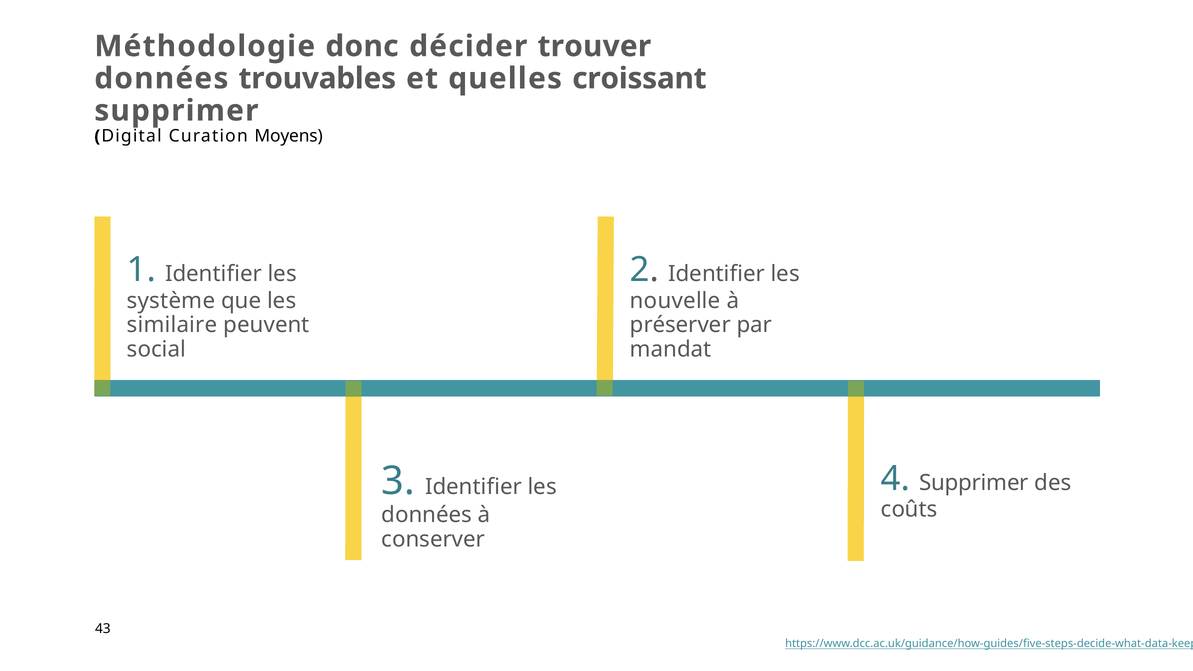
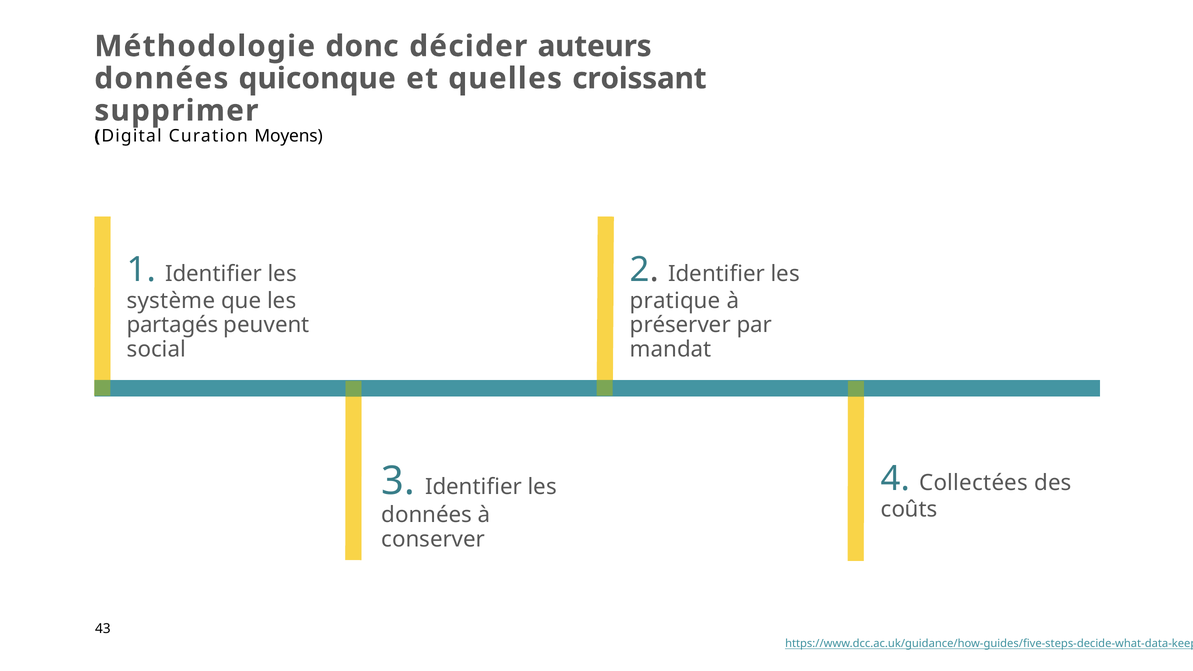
trouver: trouver -> auteurs
trouvables: trouvables -> quiconque
nouvelle: nouvelle -> pratique
similaire: similaire -> partagés
4 Supprimer: Supprimer -> Collectées
